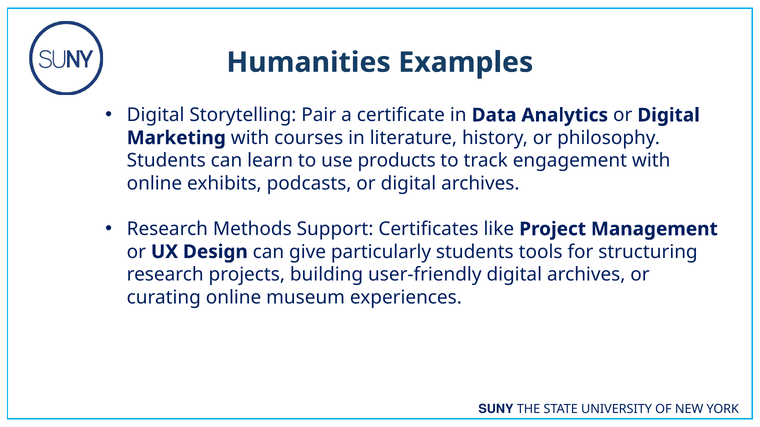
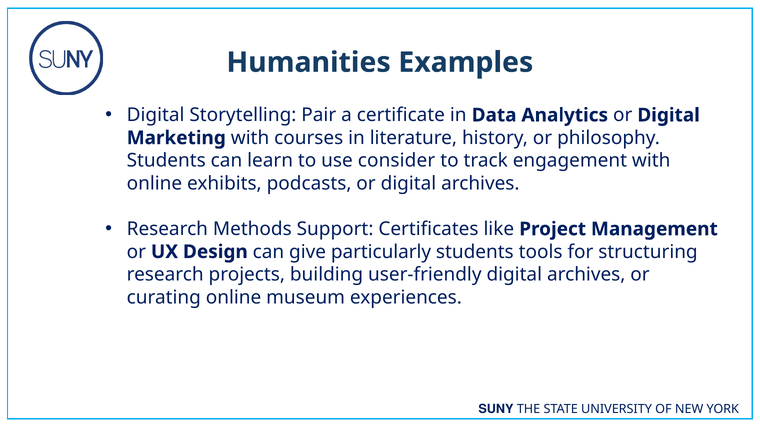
products: products -> consider
